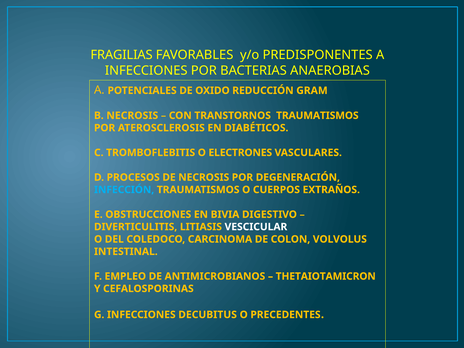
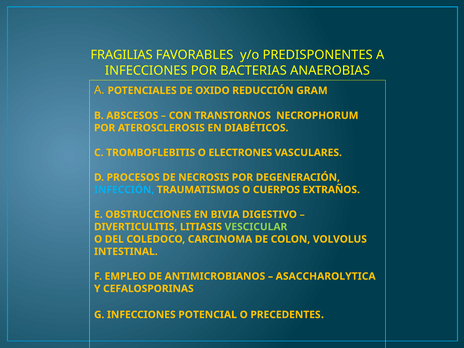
B NECROSIS: NECROSIS -> ABSCESOS
TRANSTORNOS TRAUMATISMOS: TRAUMATISMOS -> NECROPHORUM
VESCICULAR colour: white -> light green
THETAIOTAMICRON: THETAIOTAMICRON -> ASACCHAROLYTICA
DECUBITUS: DECUBITUS -> POTENCIAL
